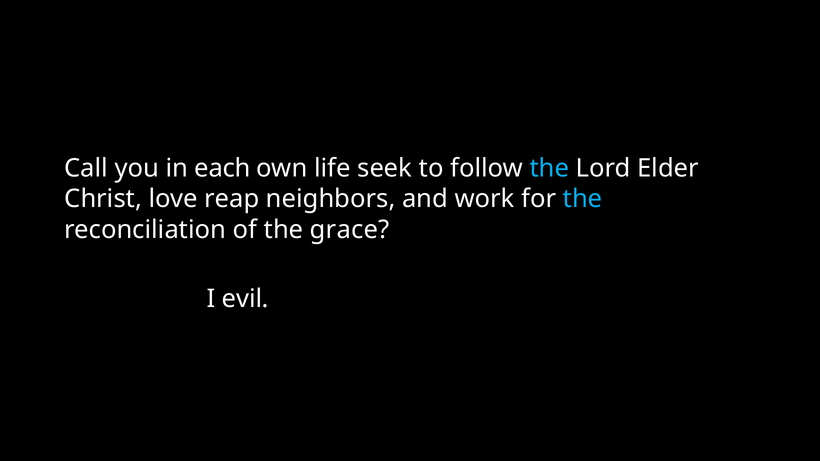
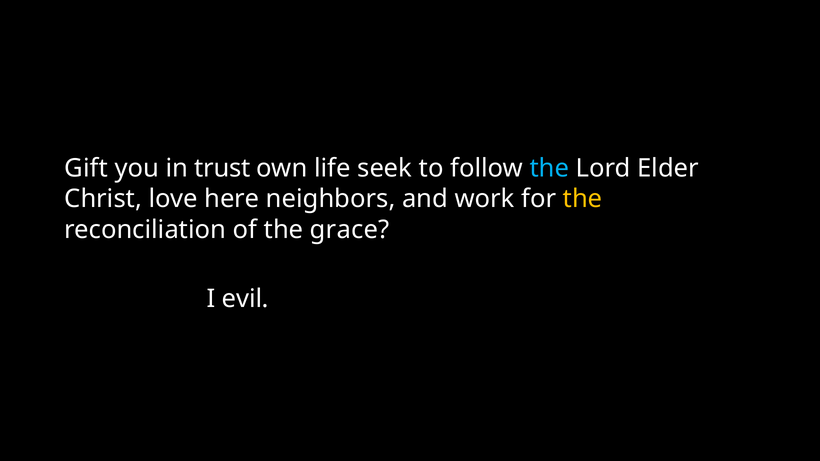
Call: Call -> Gift
each: each -> trust
reap: reap -> here
the at (583, 199) colour: light blue -> yellow
